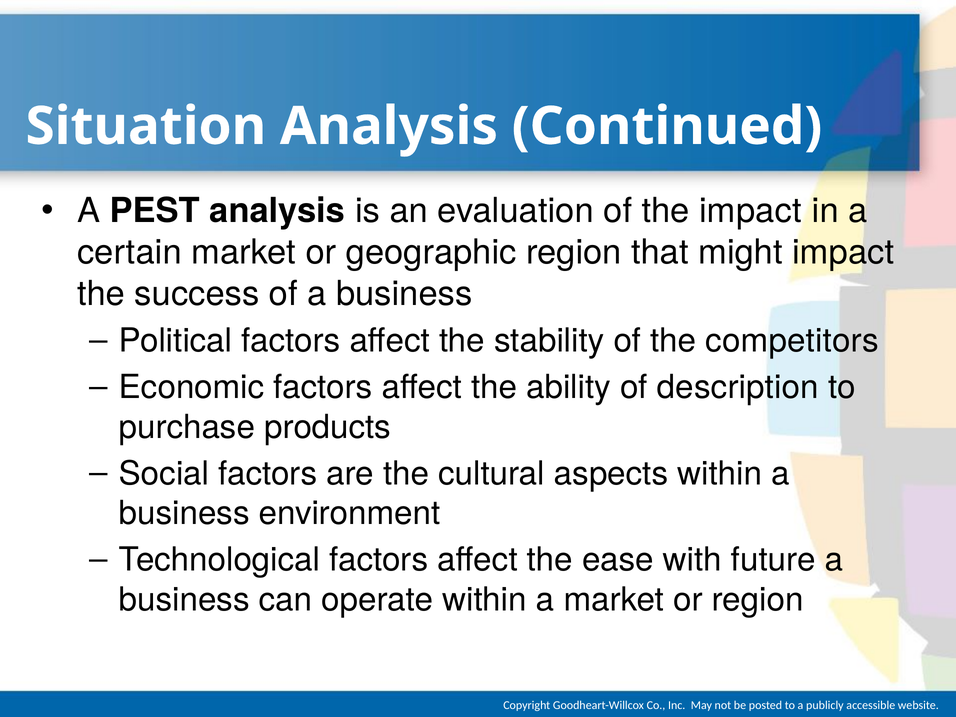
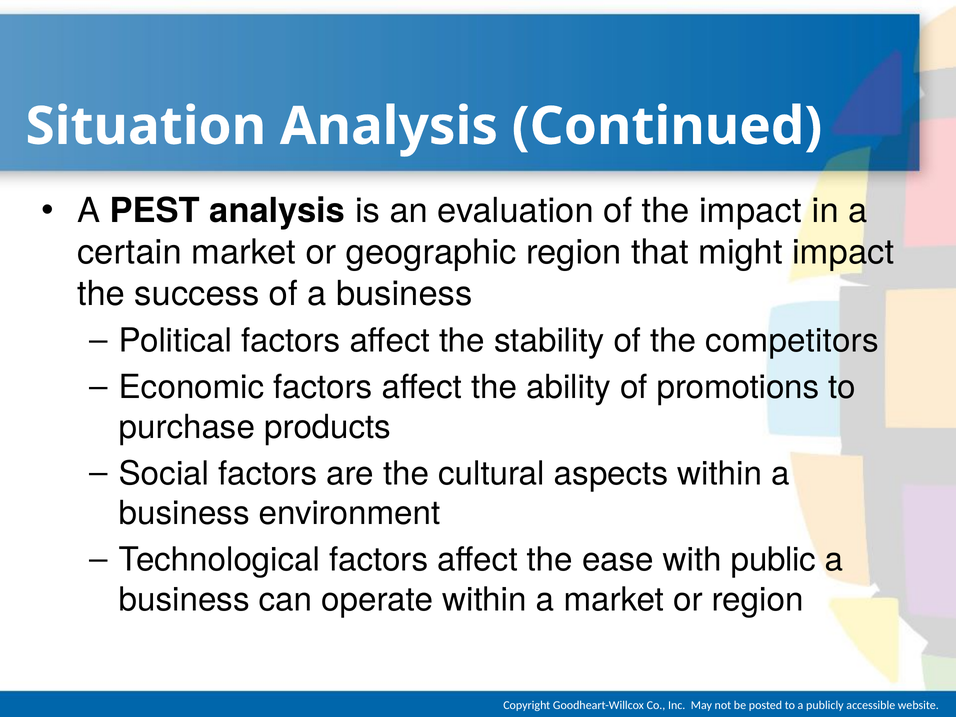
description: description -> promotions
future: future -> public
